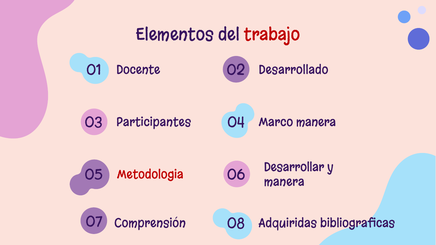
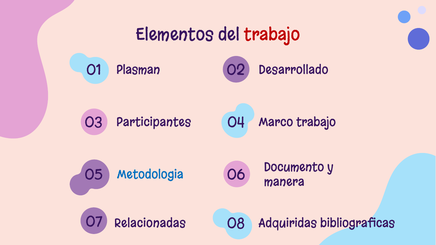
Docente: Docente -> Plasman
Marco manera: manera -> trabajo
Desarrollar: Desarrollar -> Documento
Metodologia colour: red -> blue
Comprensión: Comprensión -> Relacionadas
